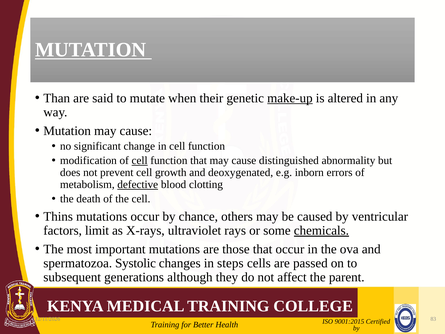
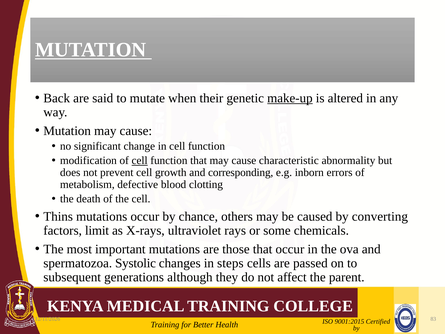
Than: Than -> Back
distinguished: distinguished -> characteristic
deoxygenated: deoxygenated -> corresponding
defective underline: present -> none
ventricular: ventricular -> converting
chemicals underline: present -> none
